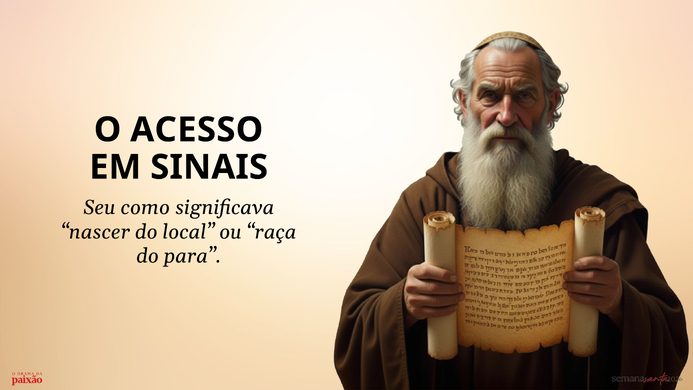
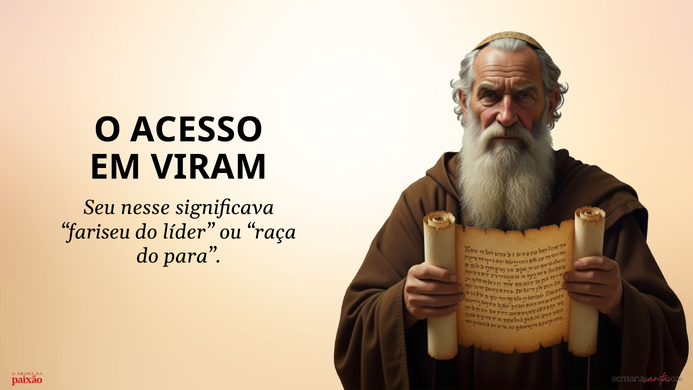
SINAIS: SINAIS -> VIRAM
como: como -> nesse
nascer: nascer -> fariseu
local: local -> líder
